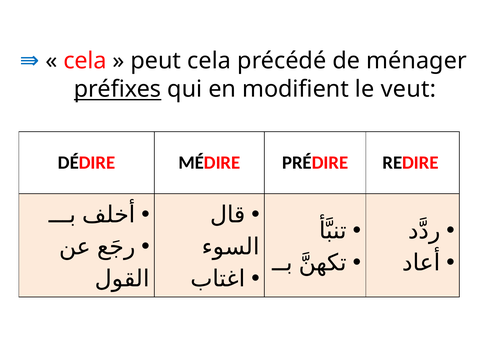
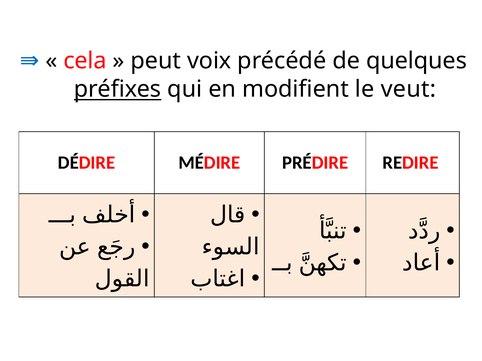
peut cela: cela -> voix
ménager: ménager -> quelques
